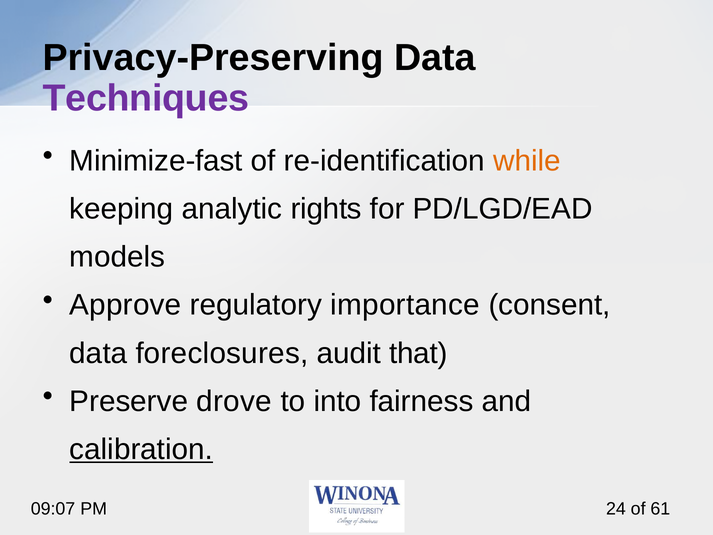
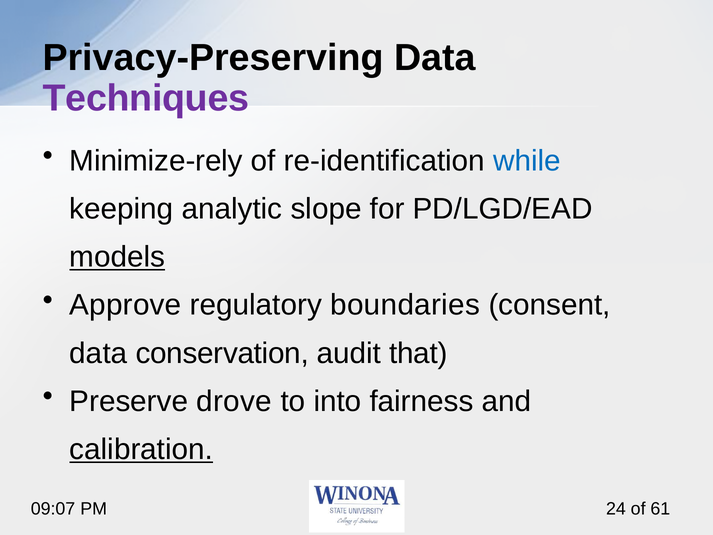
Minimize-fast: Minimize-fast -> Minimize-rely
while colour: orange -> blue
rights: rights -> slope
models underline: none -> present
importance: importance -> boundaries
foreclosures: foreclosures -> conservation
